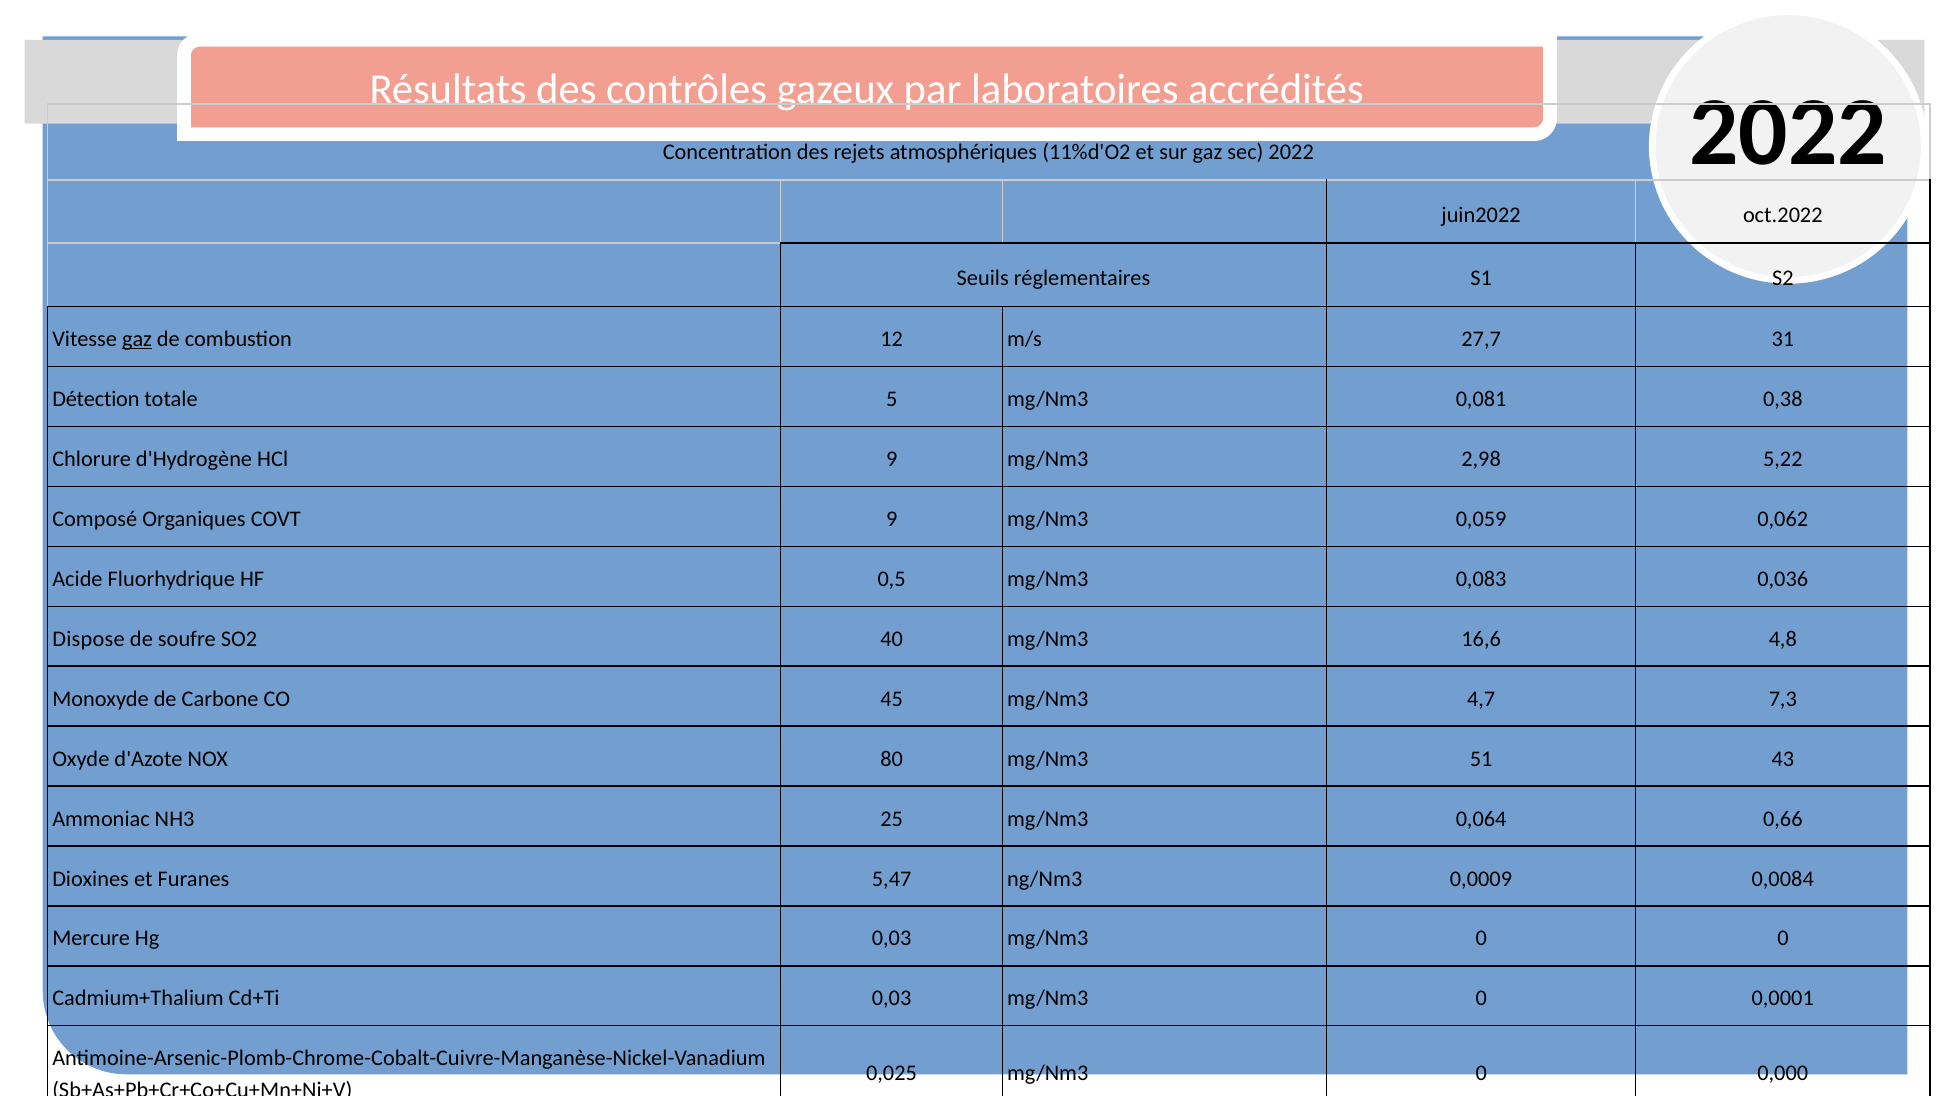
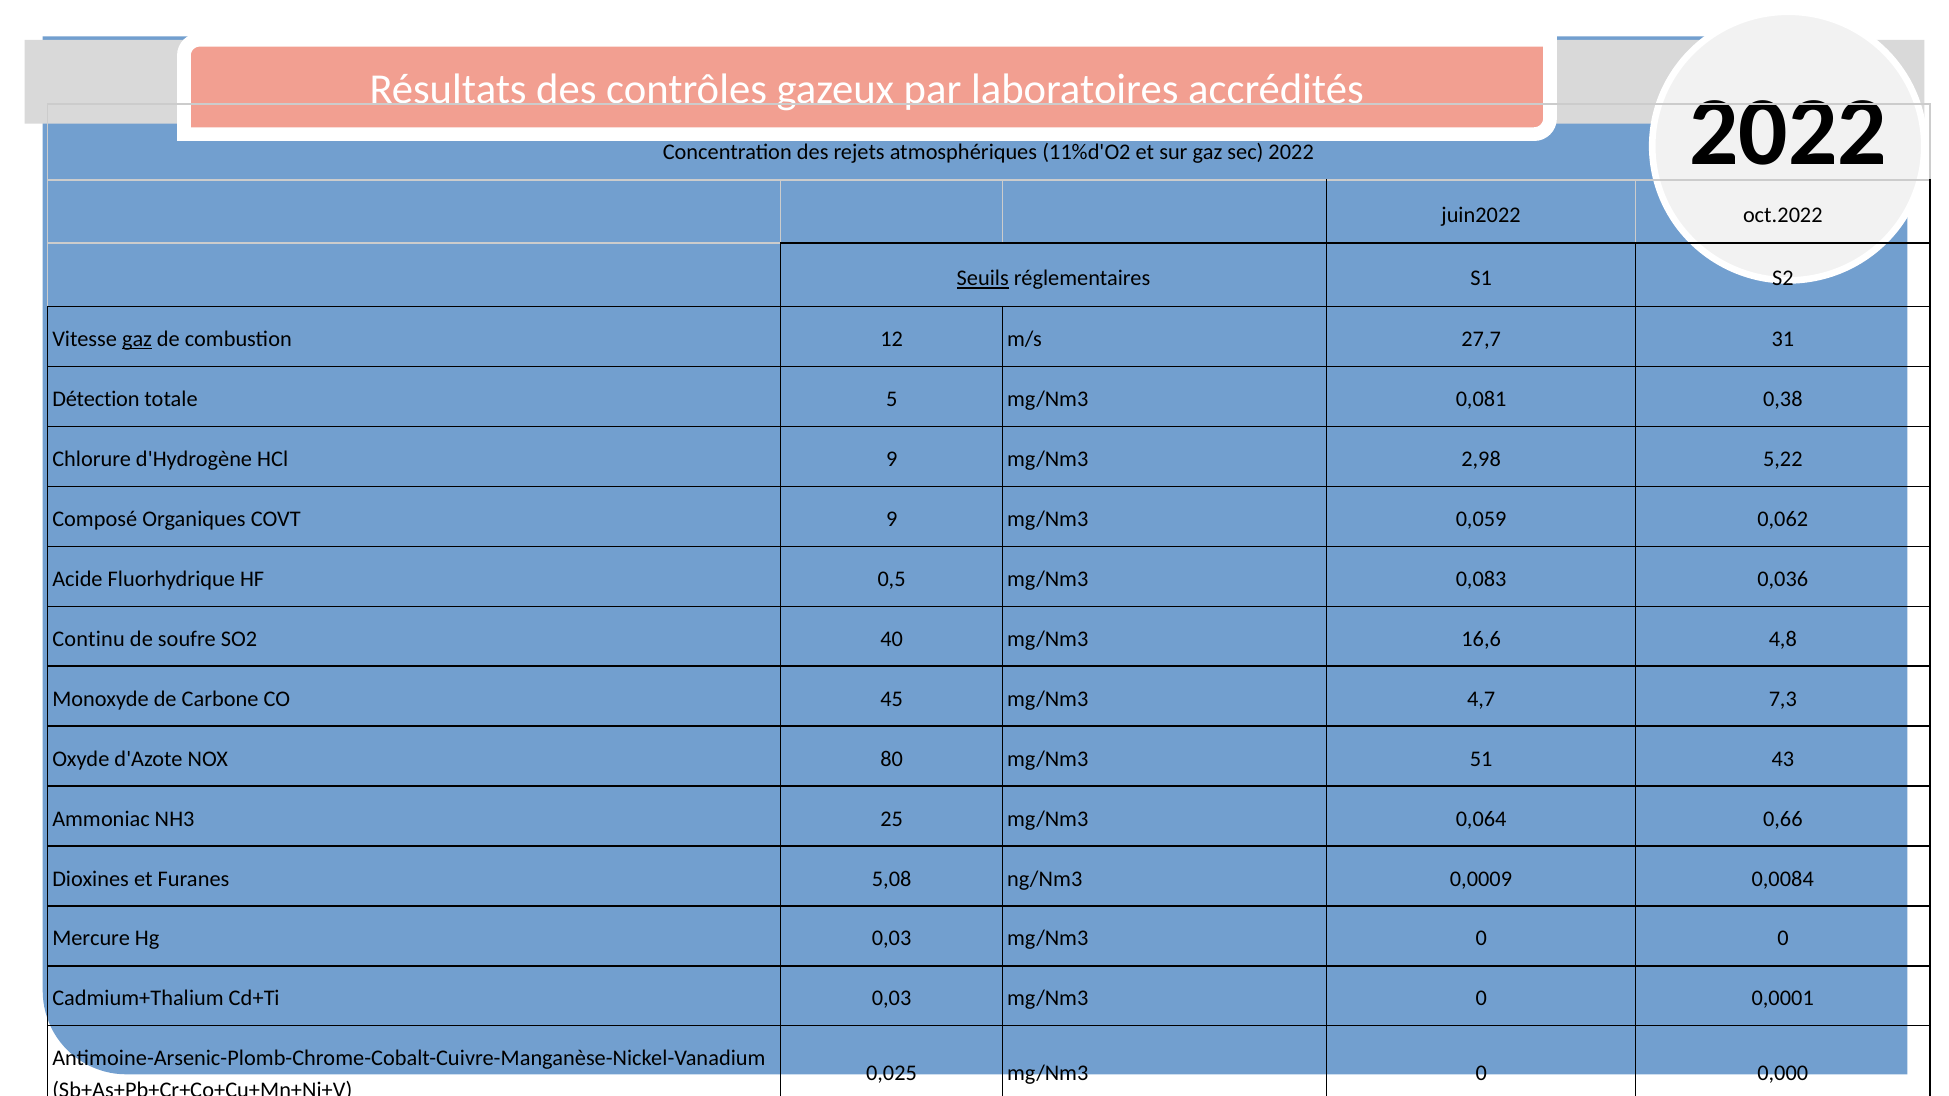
Seuils underline: none -> present
Dispose: Dispose -> Continu
5,47: 5,47 -> 5,08
